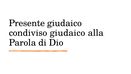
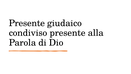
condiviso giudaico: giudaico -> presente
